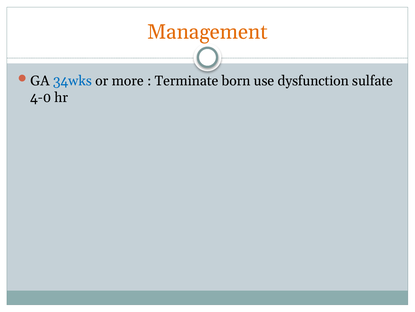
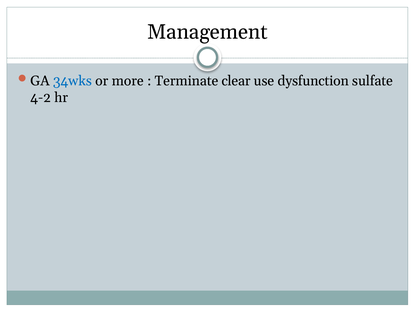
Management colour: orange -> black
born: born -> clear
4-0: 4-0 -> 4-2
